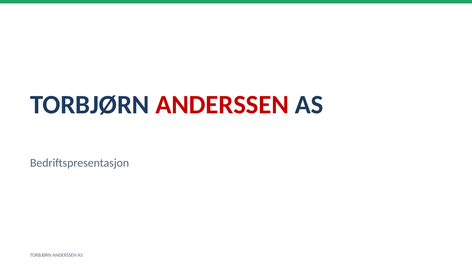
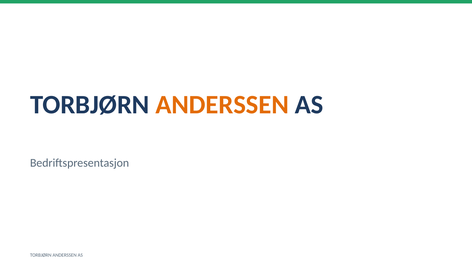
ANDERSSEN at (222, 105) colour: red -> orange
